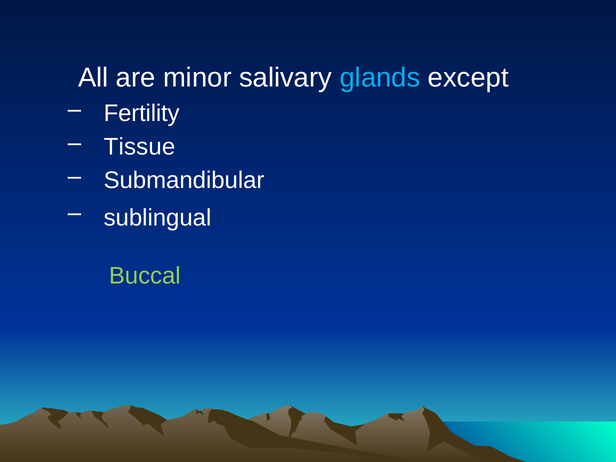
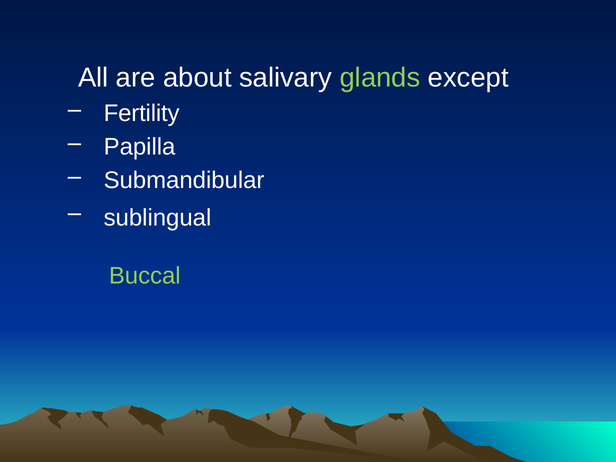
minor: minor -> about
glands colour: light blue -> light green
Tissue: Tissue -> Papilla
